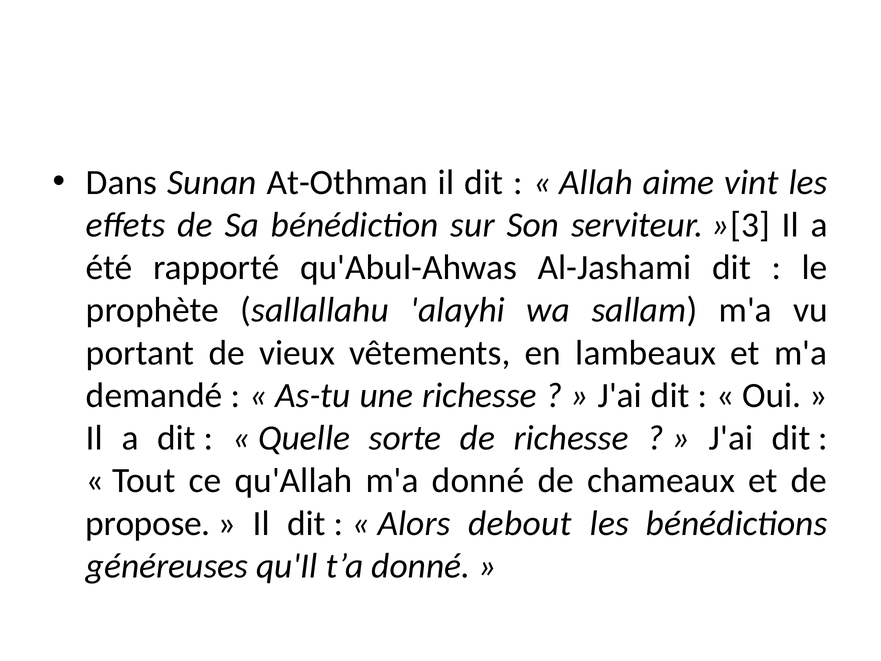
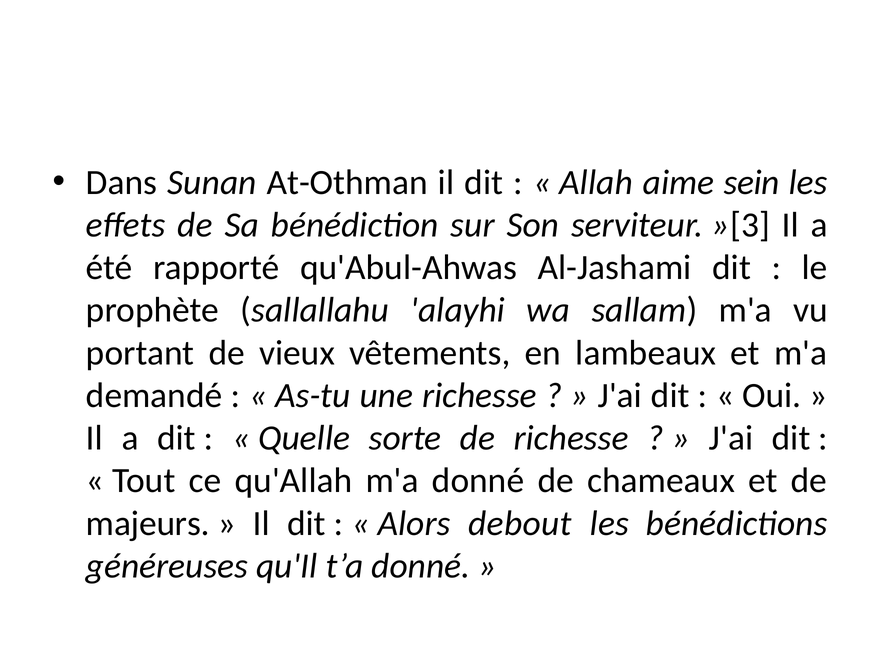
vint: vint -> sein
propose: propose -> majeurs
